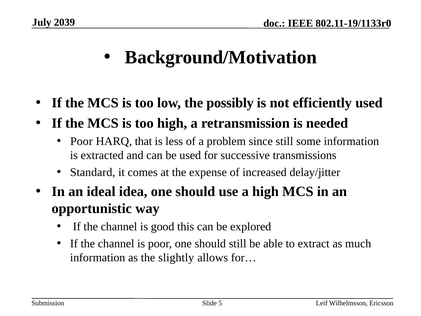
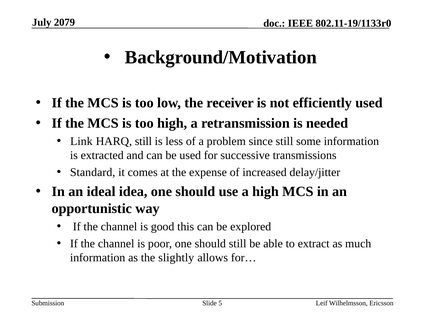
2039: 2039 -> 2079
possibly: possibly -> receiver
Poor at (81, 141): Poor -> Link
HARQ that: that -> still
